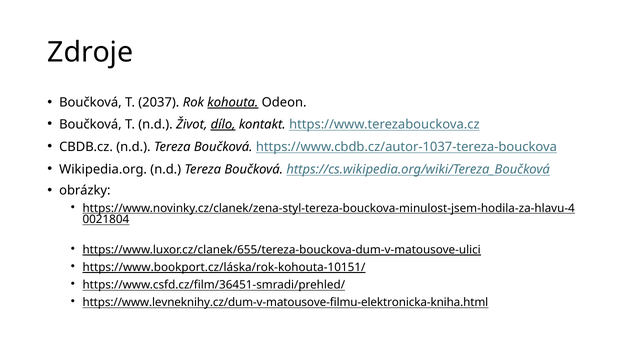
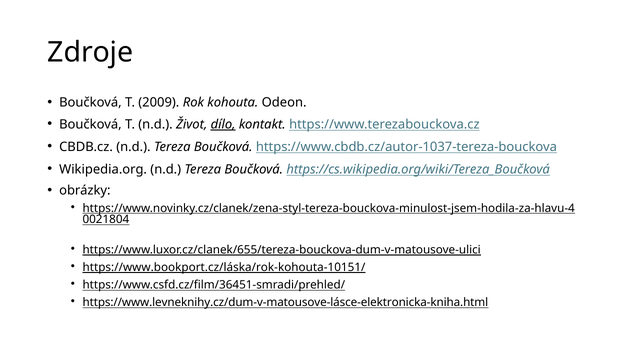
2037: 2037 -> 2009
kohouta underline: present -> none
https://www.levneknihy.cz/dum-v-matousove-filmu-elektronicka-kniha.html: https://www.levneknihy.cz/dum-v-matousove-filmu-elektronicka-kniha.html -> https://www.levneknihy.cz/dum-v-matousove-lásce-elektronicka-kniha.html
